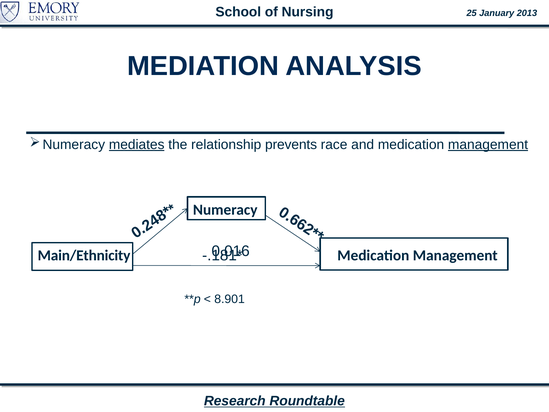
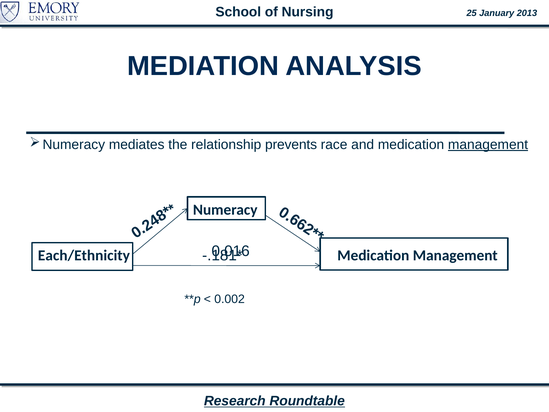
mediates underline: present -> none
Main/Ethnicity: Main/Ethnicity -> Each/Ethnicity
8.901: 8.901 -> 0.002
